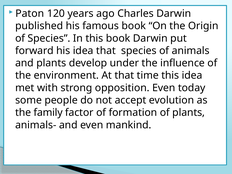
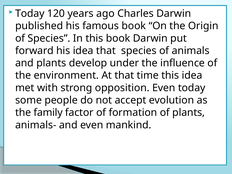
Paton at (30, 13): Paton -> Today
